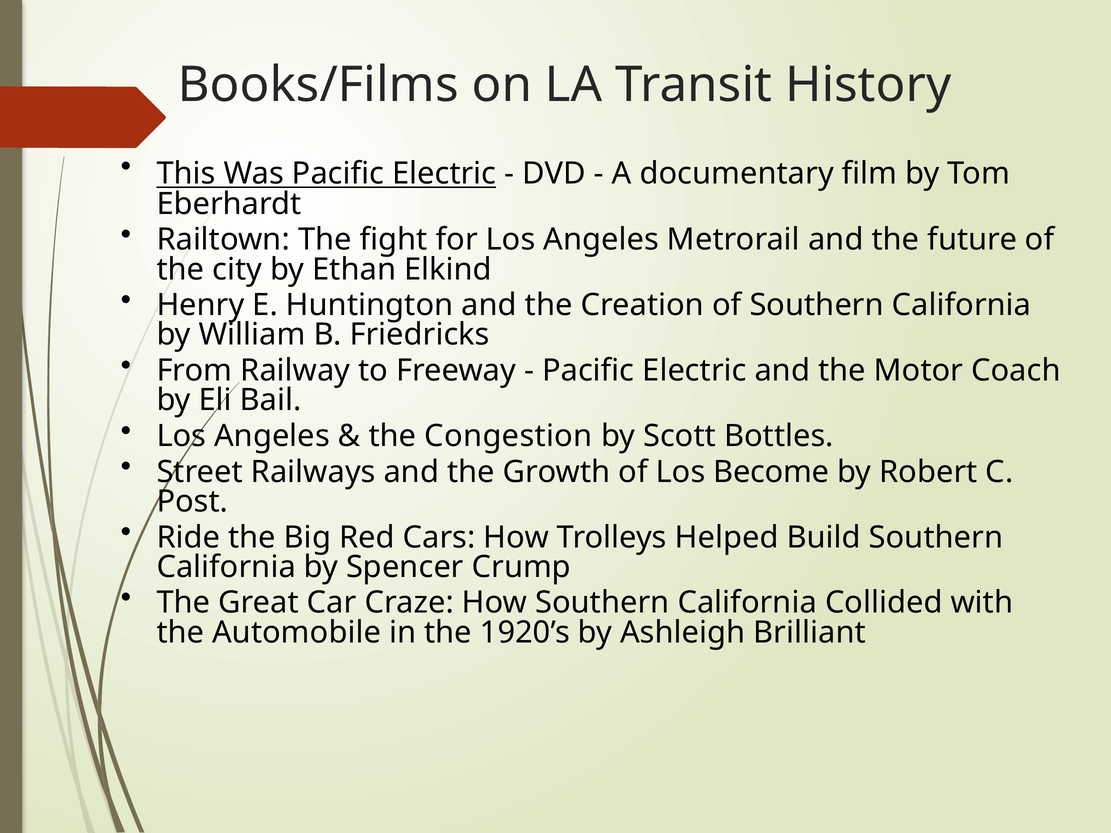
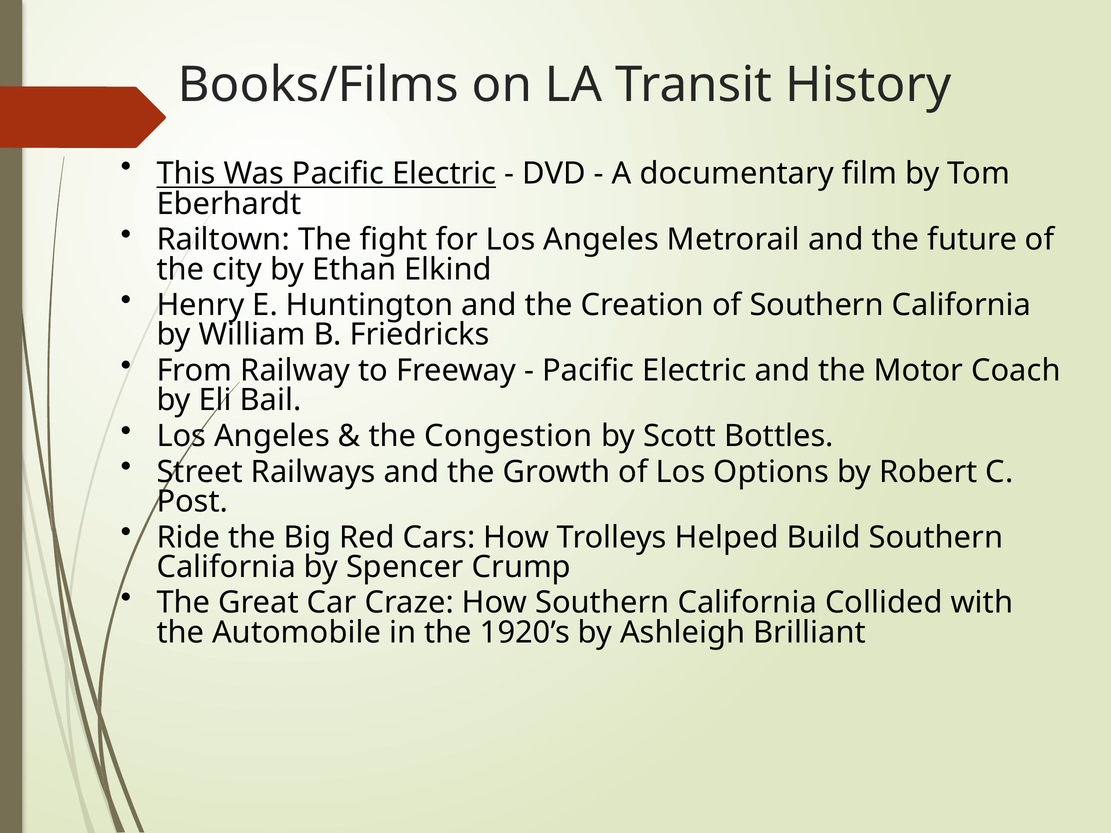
Become: Become -> Options
